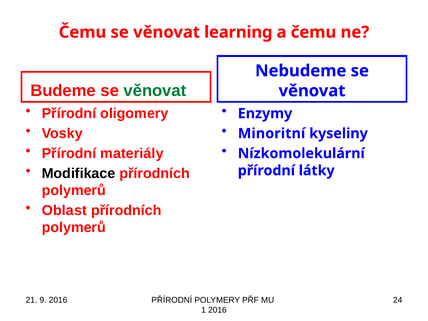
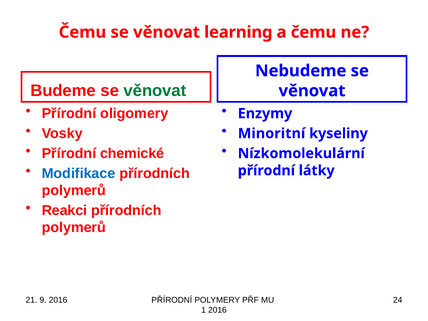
materiály: materiály -> chemické
Modifikace colour: black -> blue
Oblast: Oblast -> Reakci
